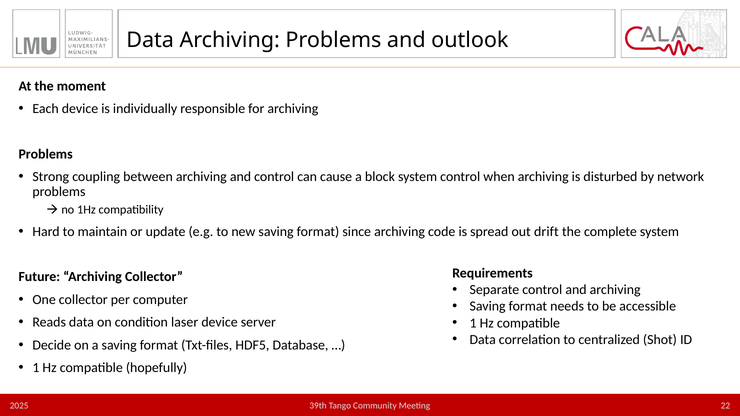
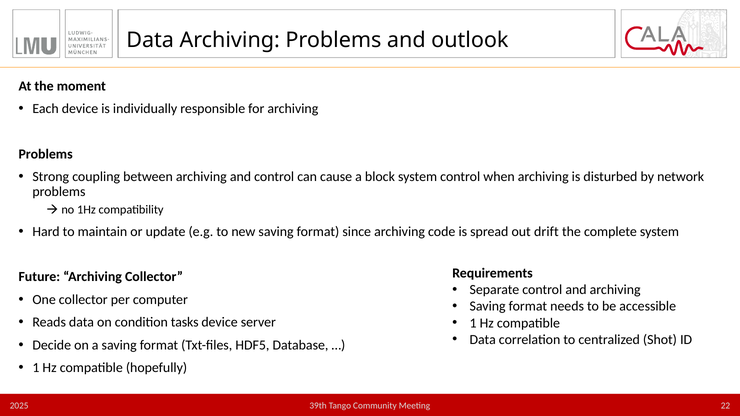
laser: laser -> tasks
